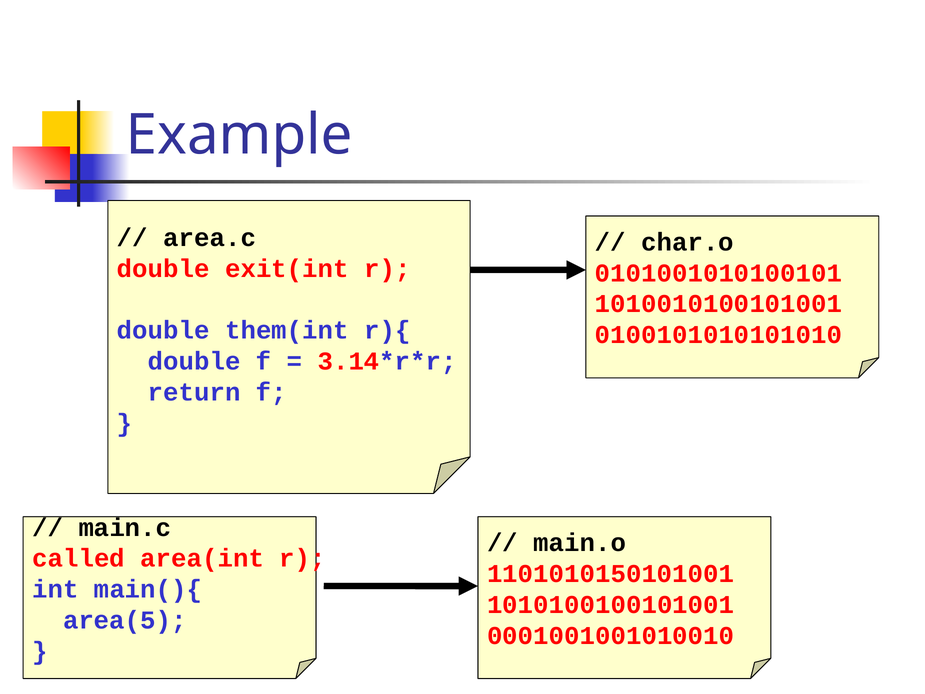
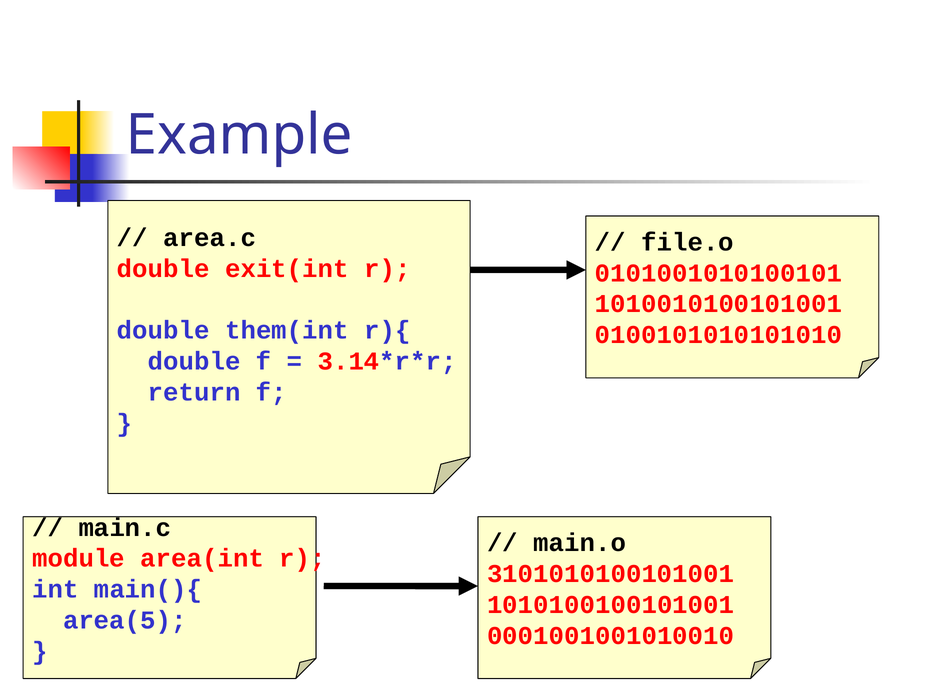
char.o: char.o -> file.o
called: called -> module
1101010150101001: 1101010150101001 -> 3101010100101001
